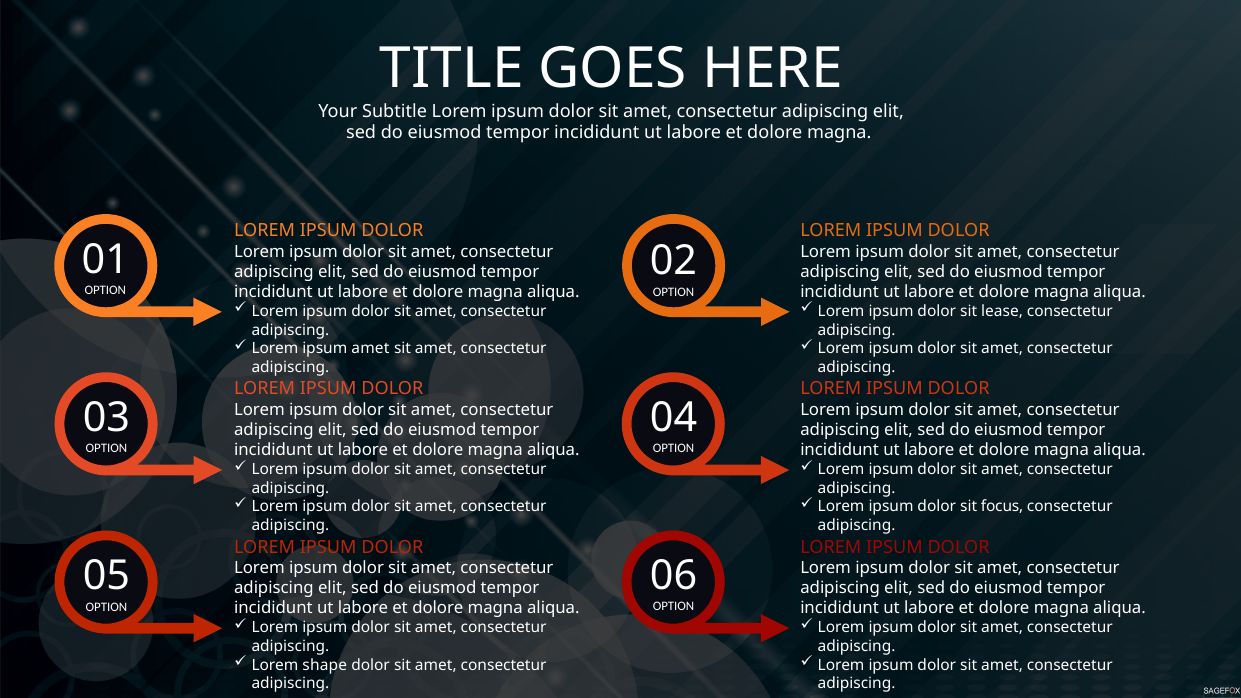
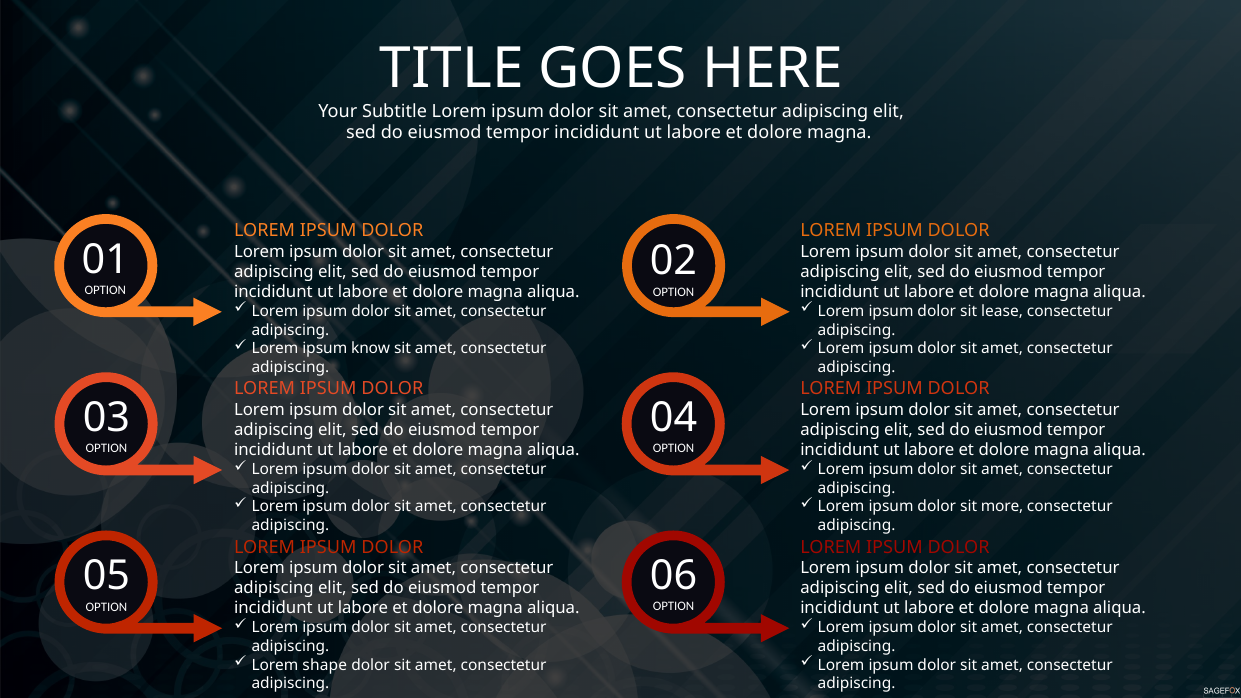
ipsum amet: amet -> know
focus: focus -> more
